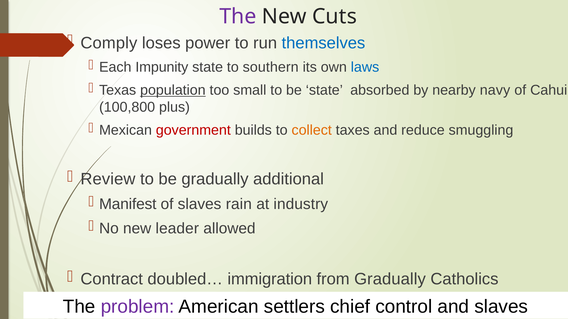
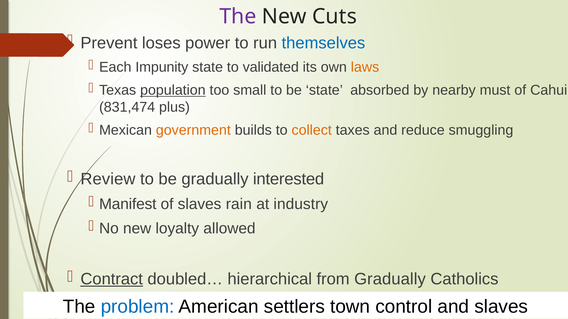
Comply: Comply -> Prevent
southern: southern -> validated
laws colour: blue -> orange
navy: navy -> must
100,800: 100,800 -> 831,474
government colour: red -> orange
additional: additional -> interested
leader: leader -> loyalty
Contract underline: none -> present
immigration: immigration -> hierarchical
problem colour: purple -> blue
chief: chief -> town
